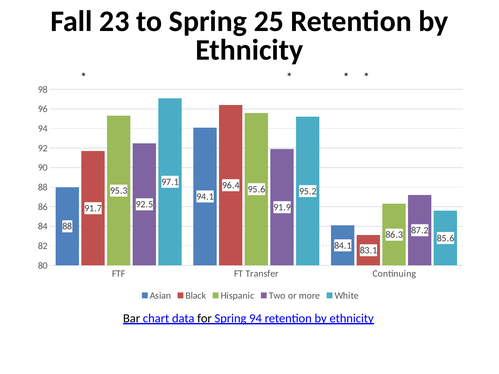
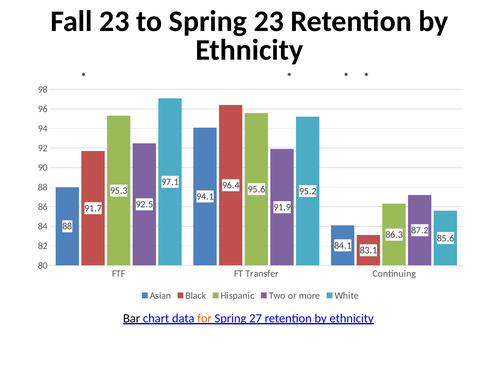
Spring 25: 25 -> 23
for colour: black -> orange
Spring 94: 94 -> 27
